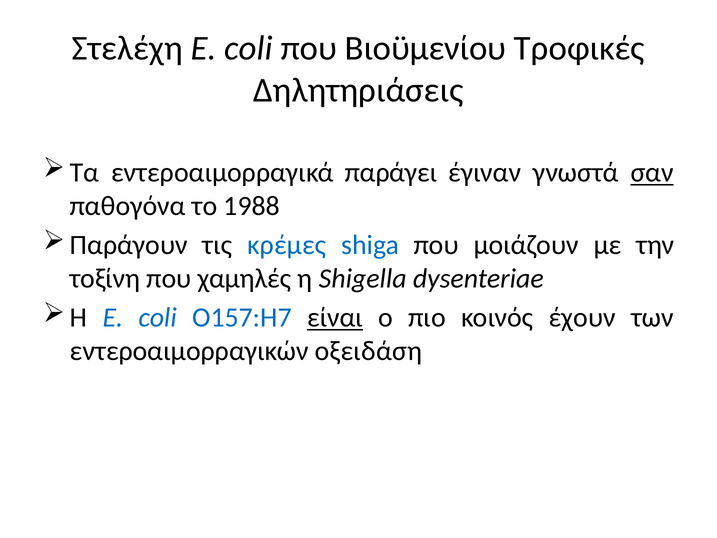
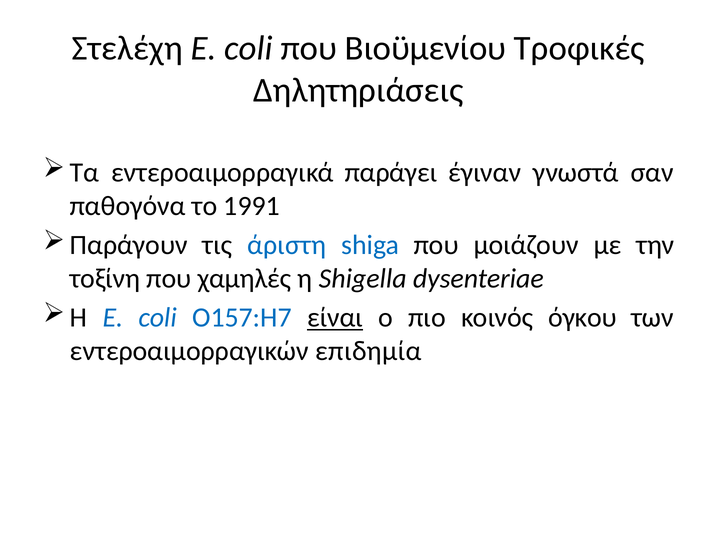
σαν underline: present -> none
1988: 1988 -> 1991
κρέμες: κρέμες -> άριστη
έχουν: έχουν -> όγκου
οξειδάση: οξειδάση -> επιδημία
